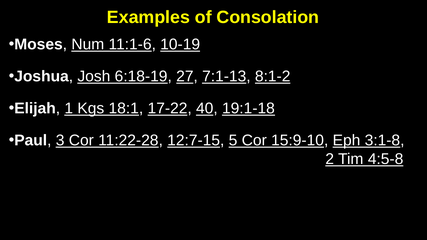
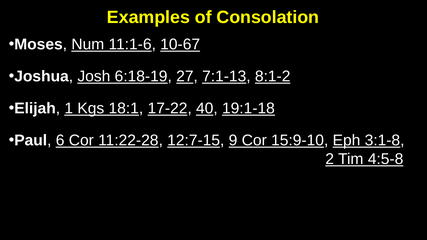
10-19: 10-19 -> 10-67
3: 3 -> 6
5: 5 -> 9
